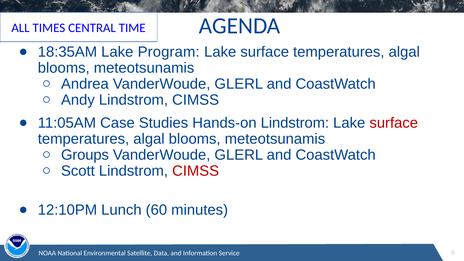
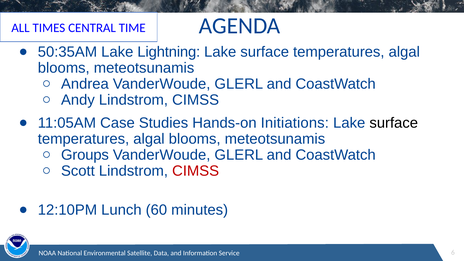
18:35AM: 18:35AM -> 50:35AM
Program: Program -> Lightning
Hands-on Lindstrom: Lindstrom -> Initiations
surface at (394, 123) colour: red -> black
